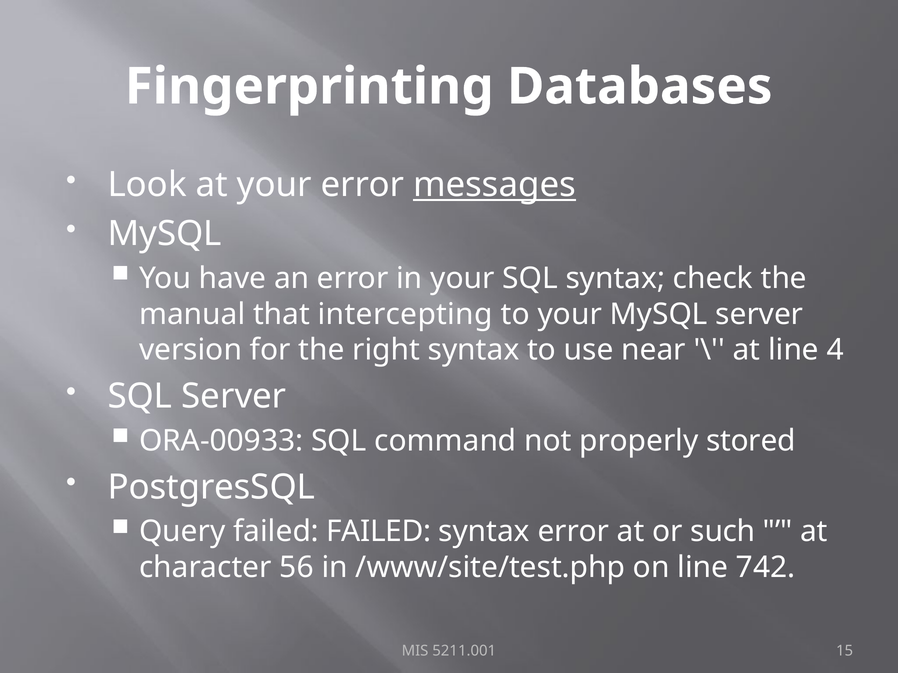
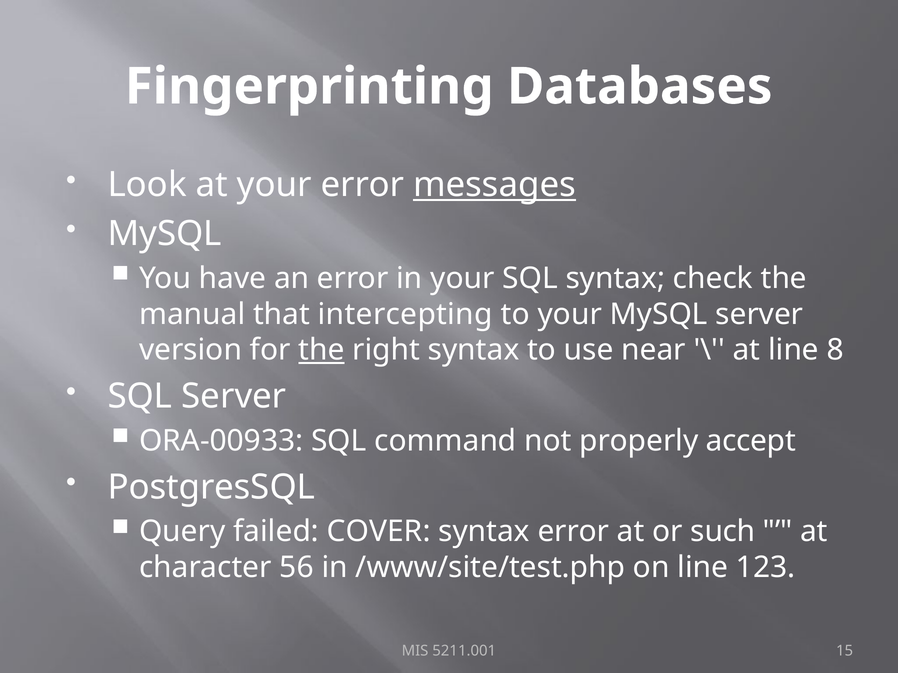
the at (322, 350) underline: none -> present
4: 4 -> 8
stored: stored -> accept
failed FAILED: FAILED -> COVER
742: 742 -> 123
